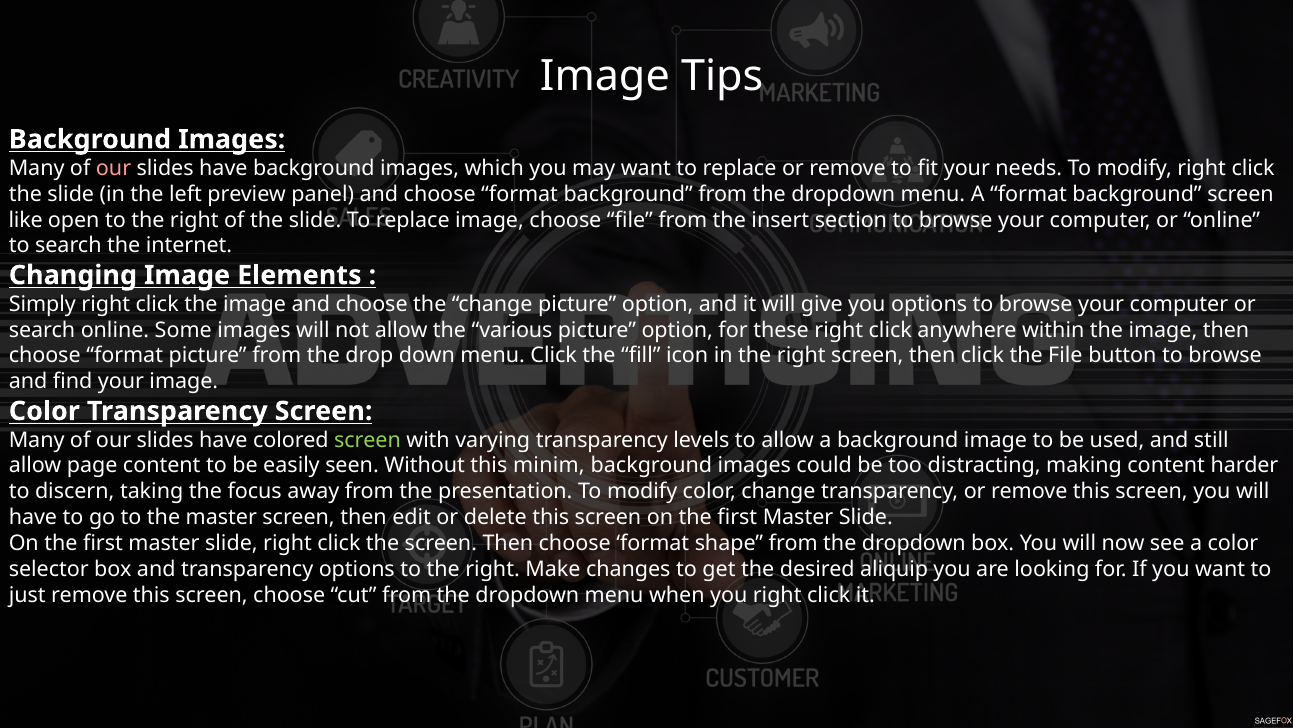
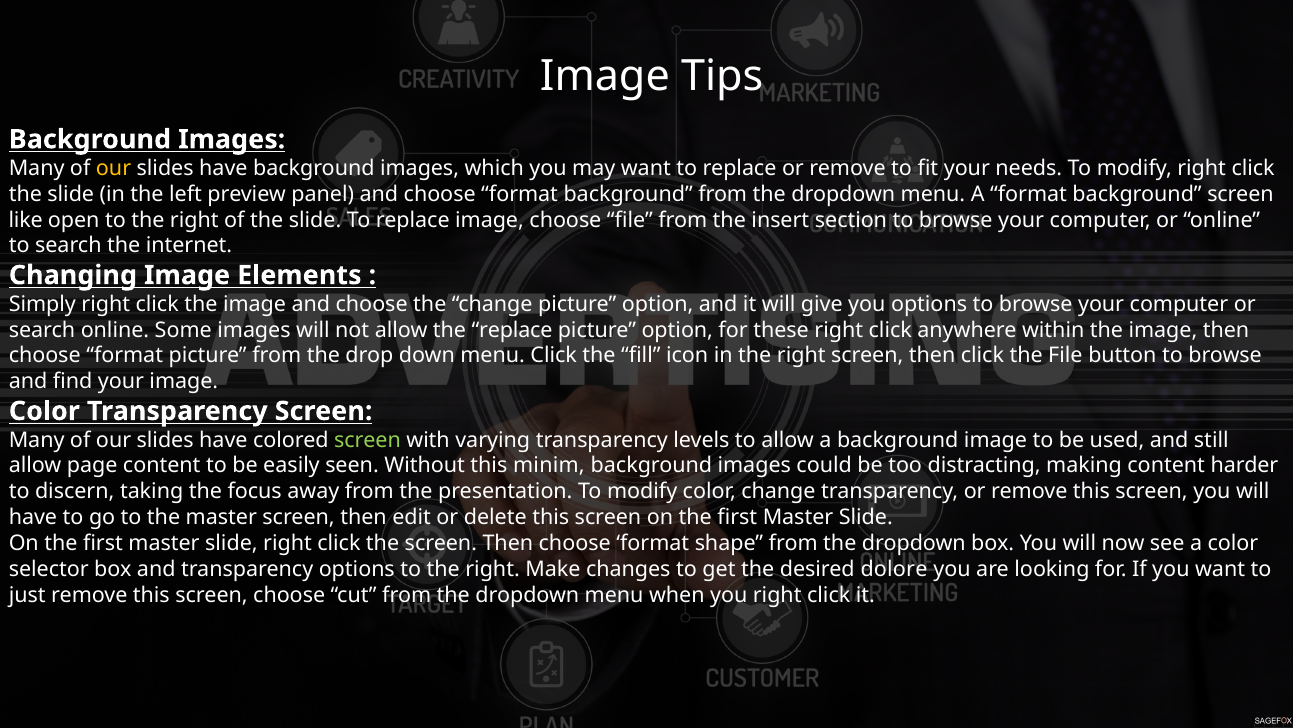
our at (114, 168) colour: pink -> yellow
the various: various -> replace
aliquip: aliquip -> dolore
